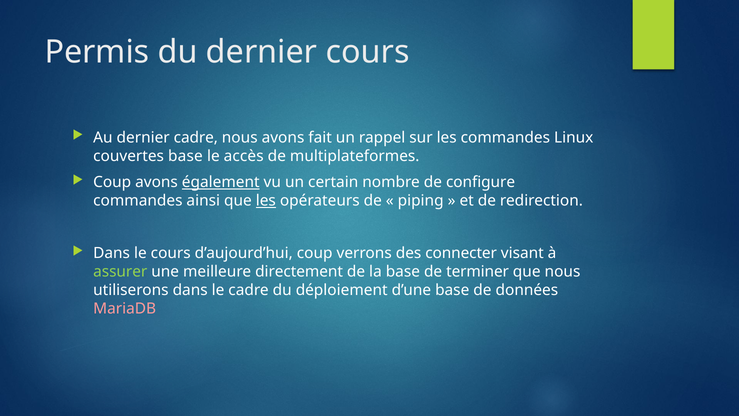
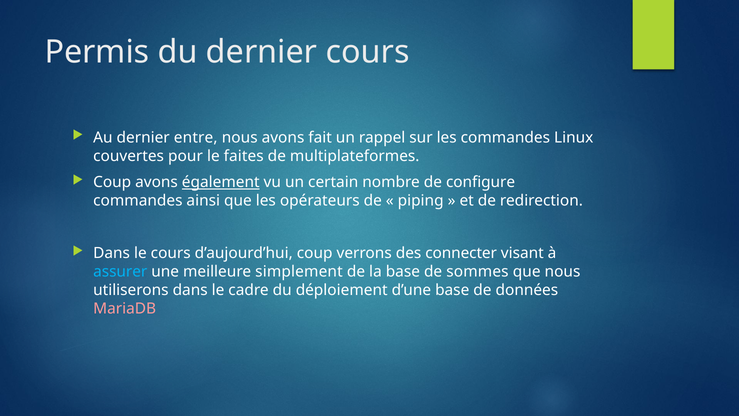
dernier cadre: cadre -> entre
couvertes base: base -> pour
accès: accès -> faites
les at (266, 201) underline: present -> none
assurer colour: light green -> light blue
directement: directement -> simplement
terminer: terminer -> sommes
